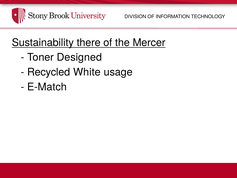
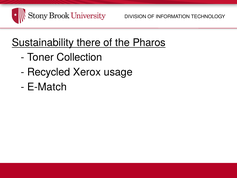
Mercer: Mercer -> Pharos
Designed: Designed -> Collection
White: White -> Xerox
